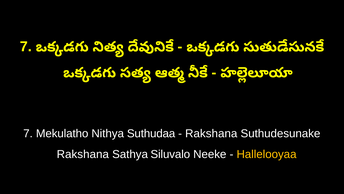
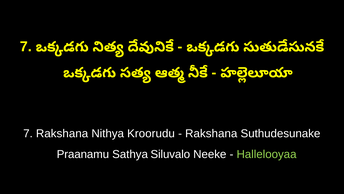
7 Mekulatho: Mekulatho -> Rakshana
Suthudaa: Suthudaa -> Kroorudu
Rakshana at (83, 154): Rakshana -> Praanamu
Hallelooyaa colour: yellow -> light green
